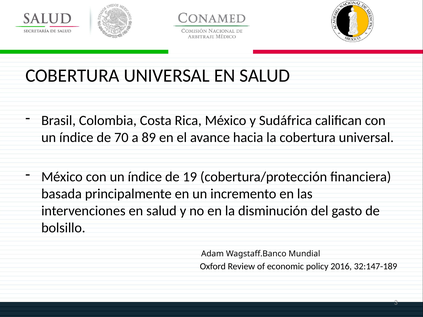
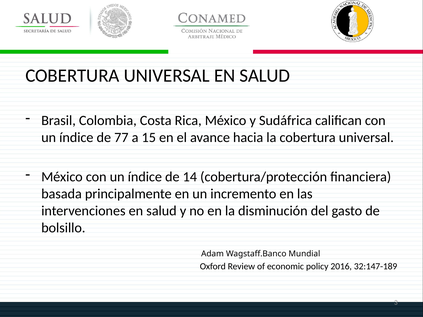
70: 70 -> 77
89: 89 -> 15
19: 19 -> 14
